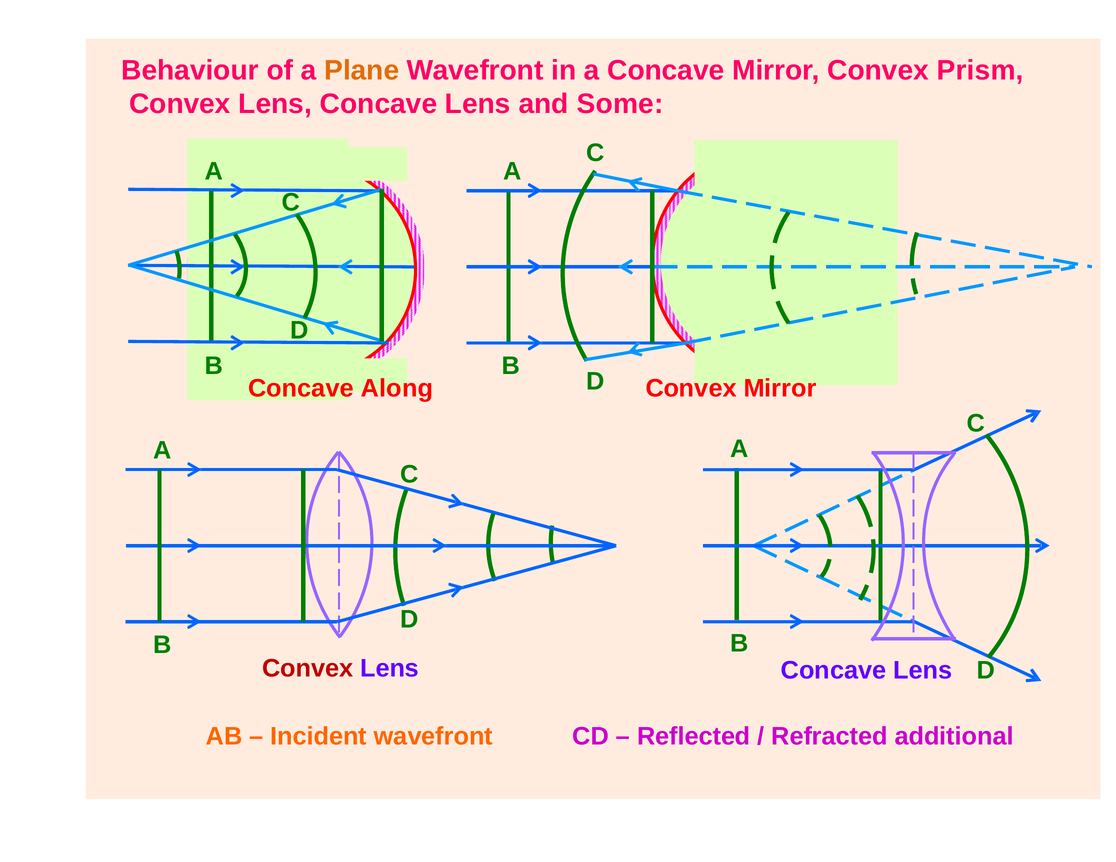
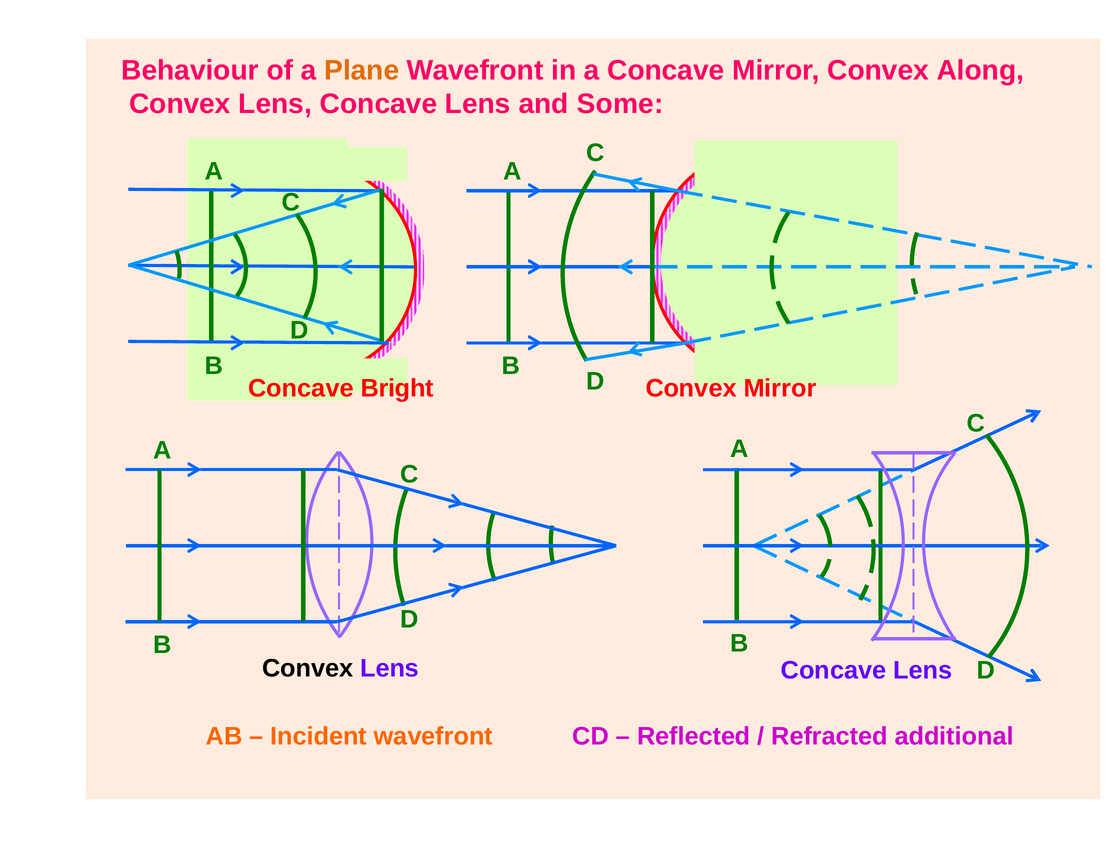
Prism: Prism -> Along
Along: Along -> Bright
Convex at (308, 669) colour: red -> black
